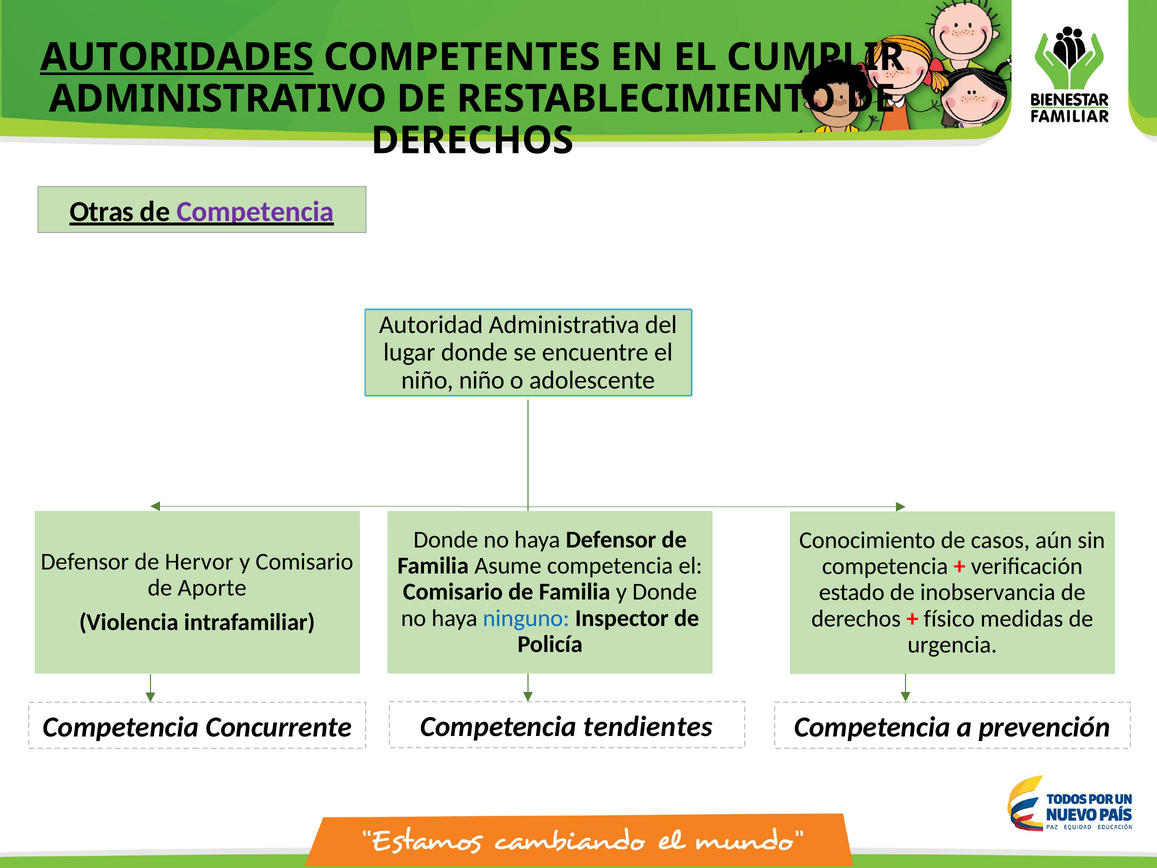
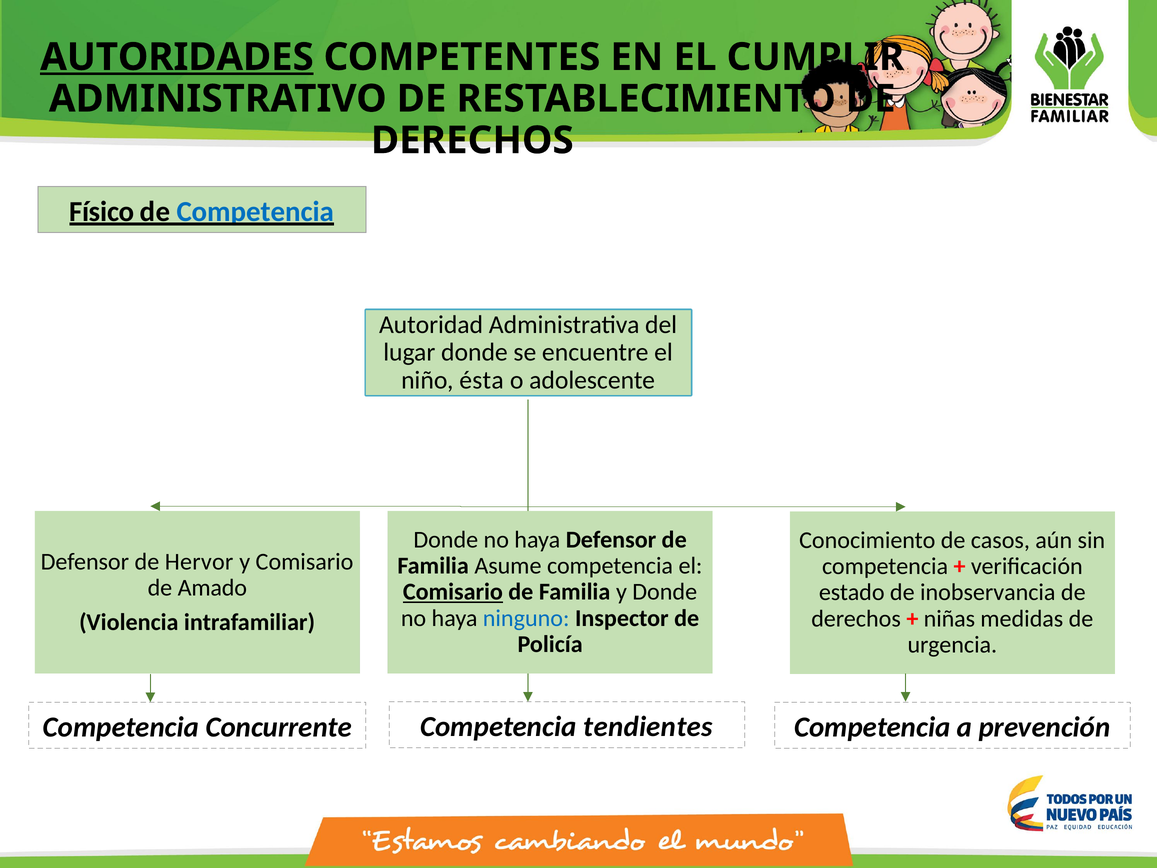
Otras: Otras -> Físico
Competencia at (255, 211) colour: purple -> blue
niño niño: niño -> ésta
Aporte: Aporte -> Amado
Comisario at (453, 592) underline: none -> present
físico: físico -> niñas
